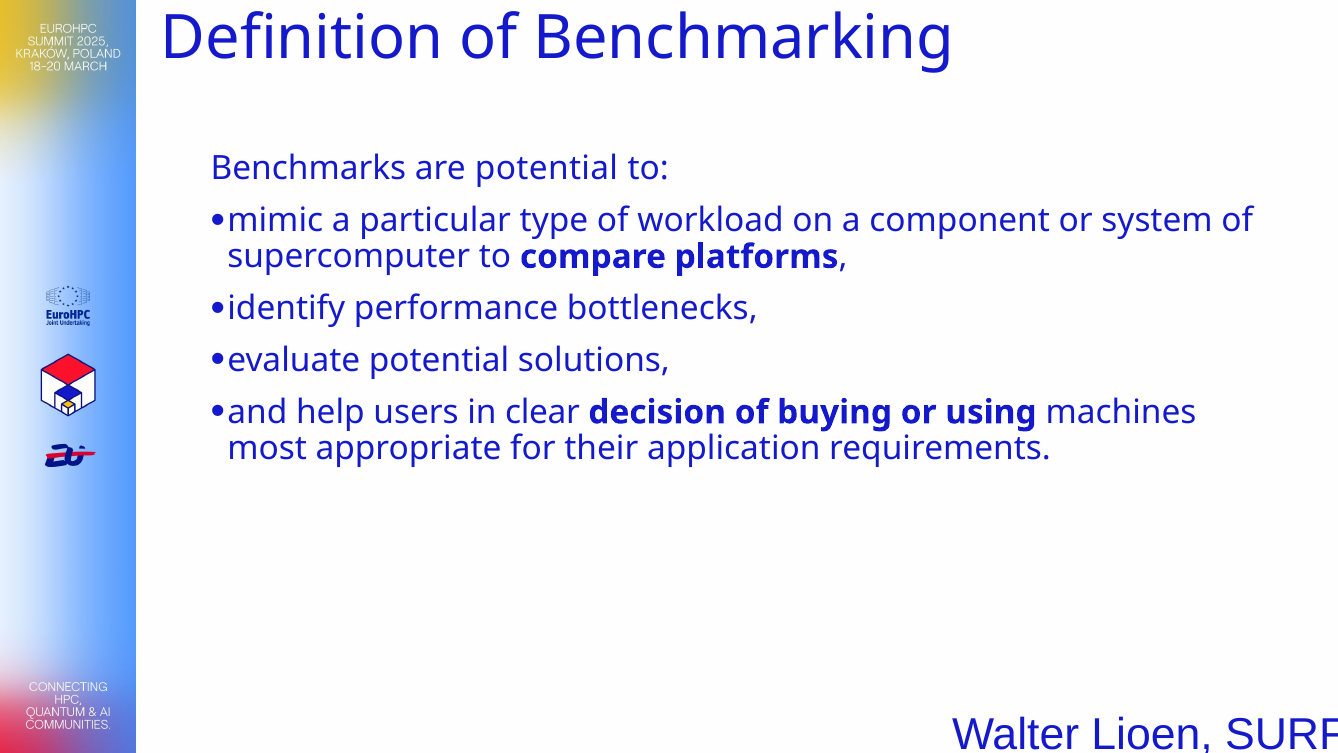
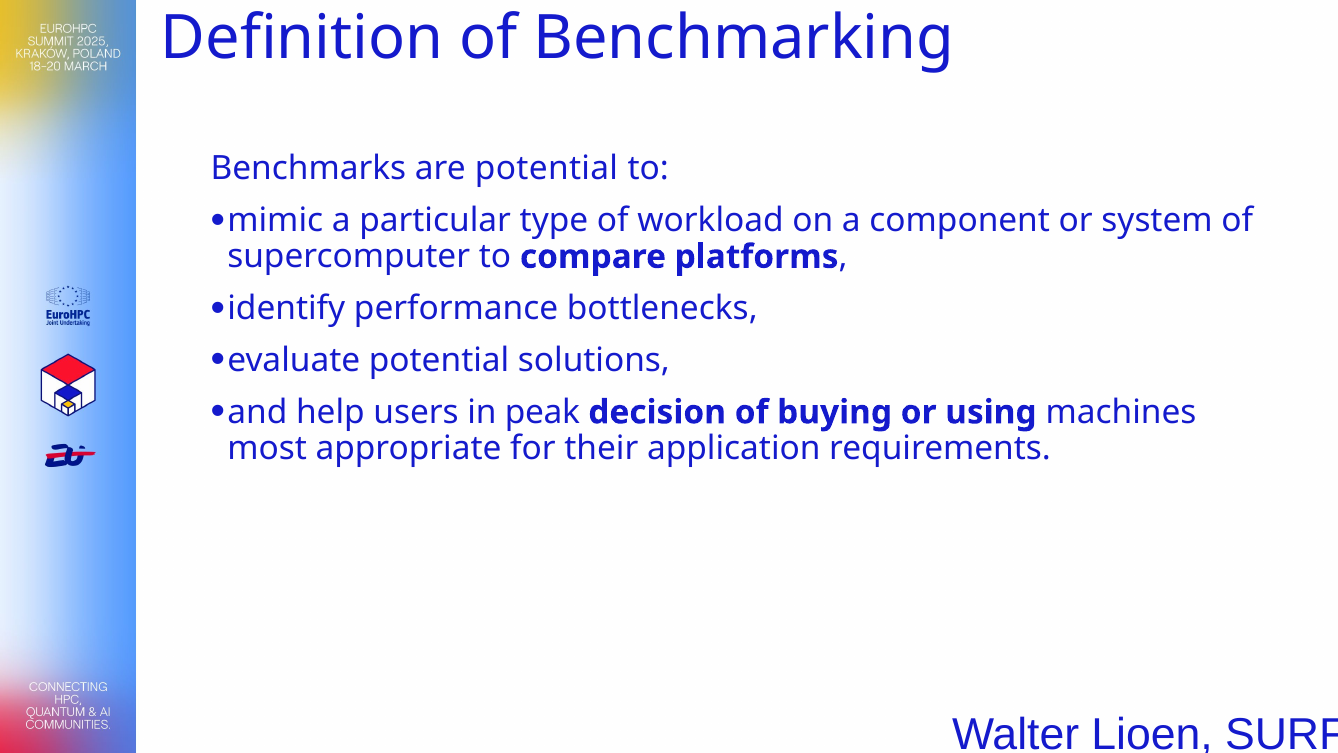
clear: clear -> peak
